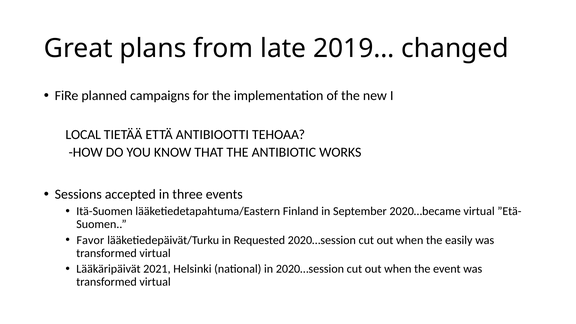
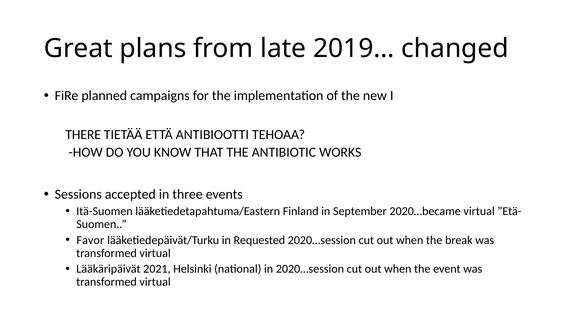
LOCAL: LOCAL -> THERE
easily: easily -> break
